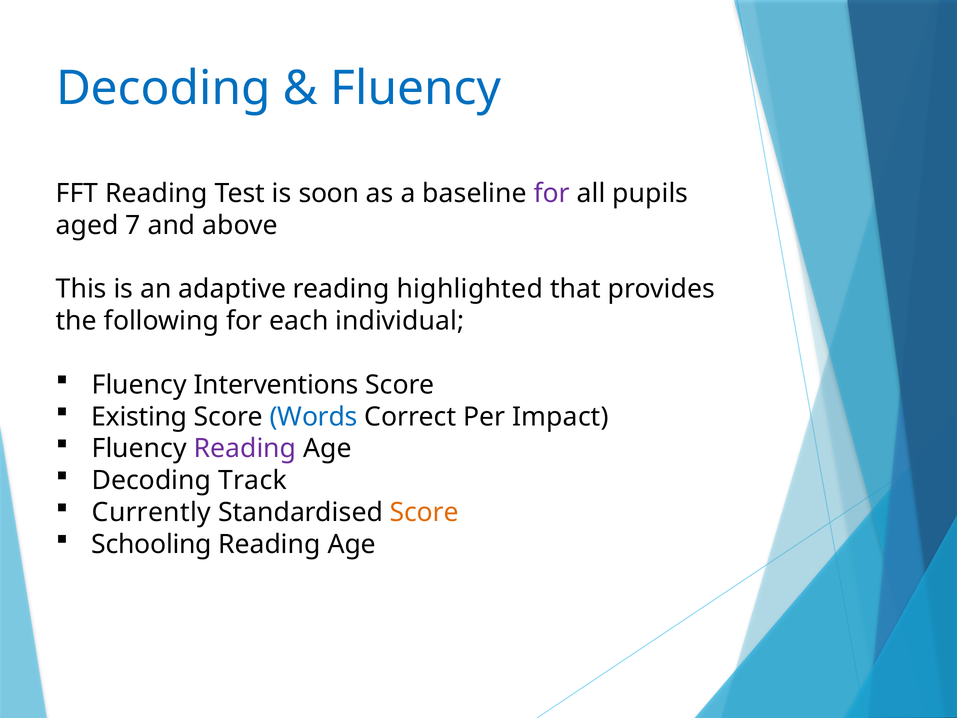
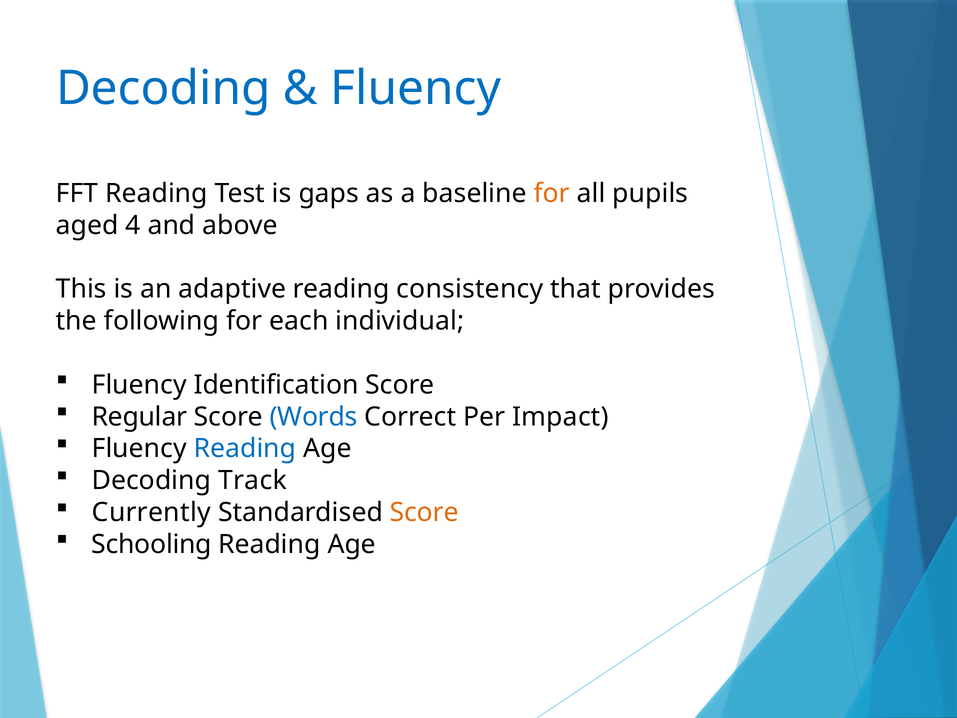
soon: soon -> gaps
for at (552, 193) colour: purple -> orange
7: 7 -> 4
highlighted: highlighted -> consistency
Interventions: Interventions -> Identification
Existing: Existing -> Regular
Reading at (245, 449) colour: purple -> blue
